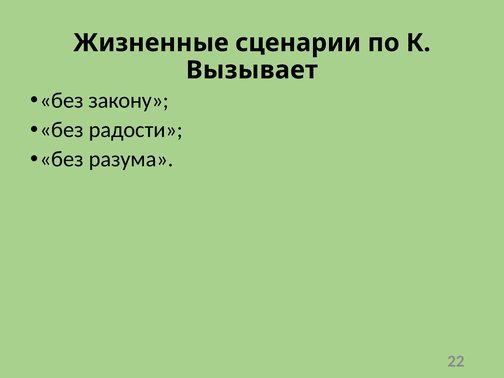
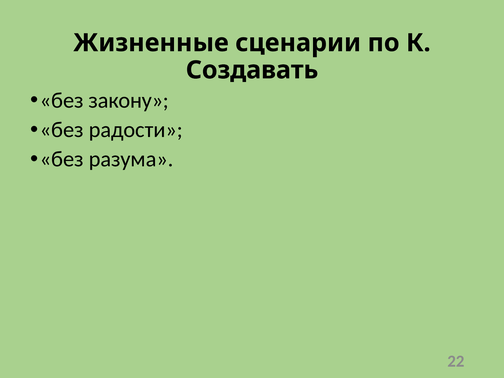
Вызывает: Вызывает -> Создавать
